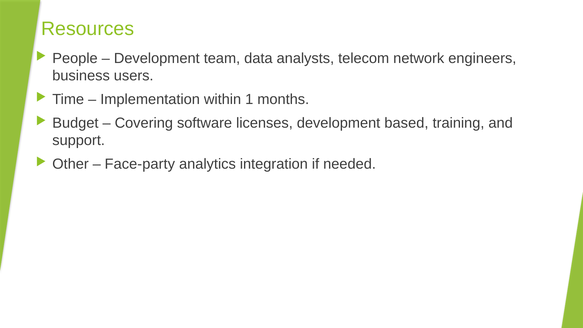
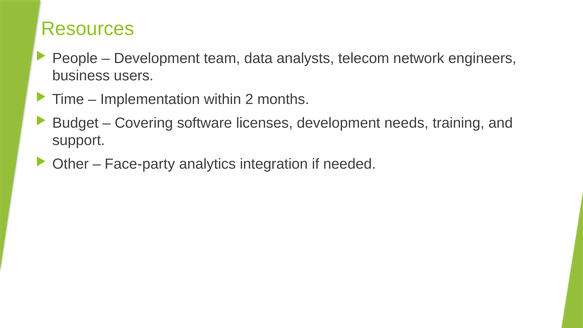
1: 1 -> 2
based: based -> needs
